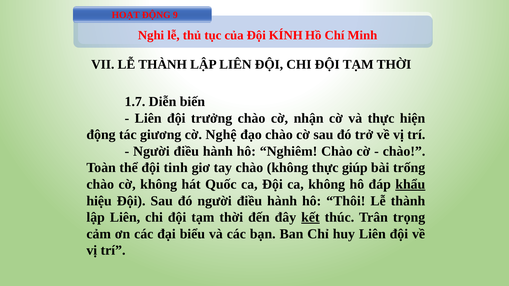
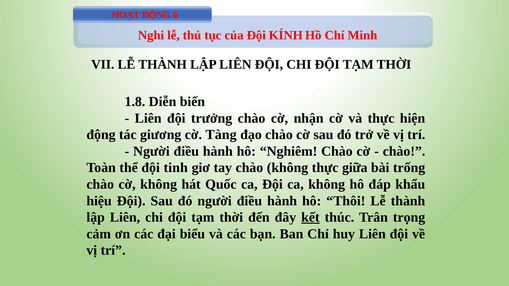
9: 9 -> 6
1.7: 1.7 -> 1.8
Nghệ: Nghệ -> Tàng
giúp: giúp -> giữa
khẩu underline: present -> none
